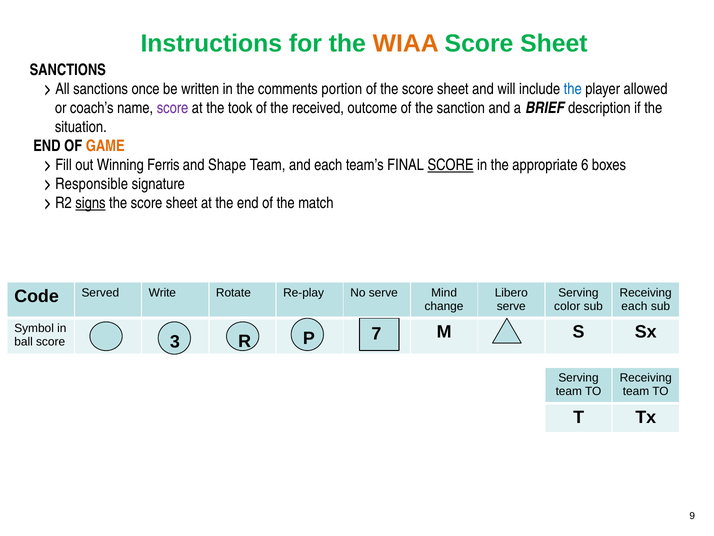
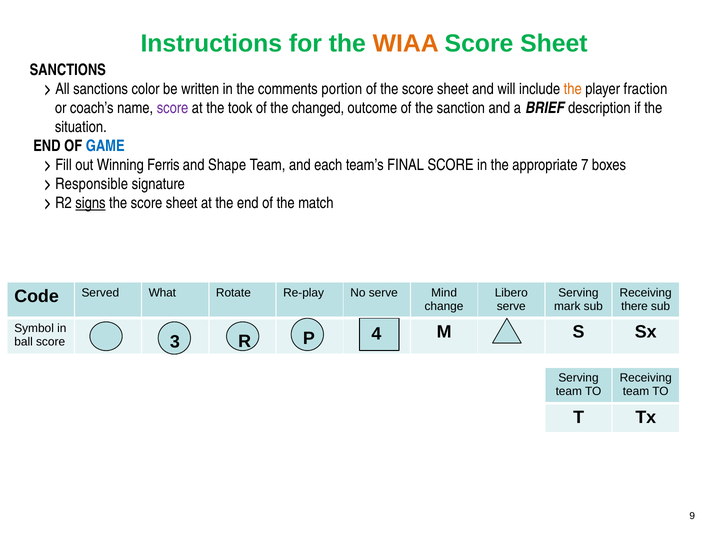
once: once -> color
the at (573, 89) colour: blue -> orange
allowed: allowed -> fraction
received: received -> changed
GAME colour: orange -> blue
SCORE at (451, 165) underline: present -> none
6: 6 -> 7
Write: Write -> What
color: color -> mark
each at (634, 306): each -> there
7: 7 -> 4
